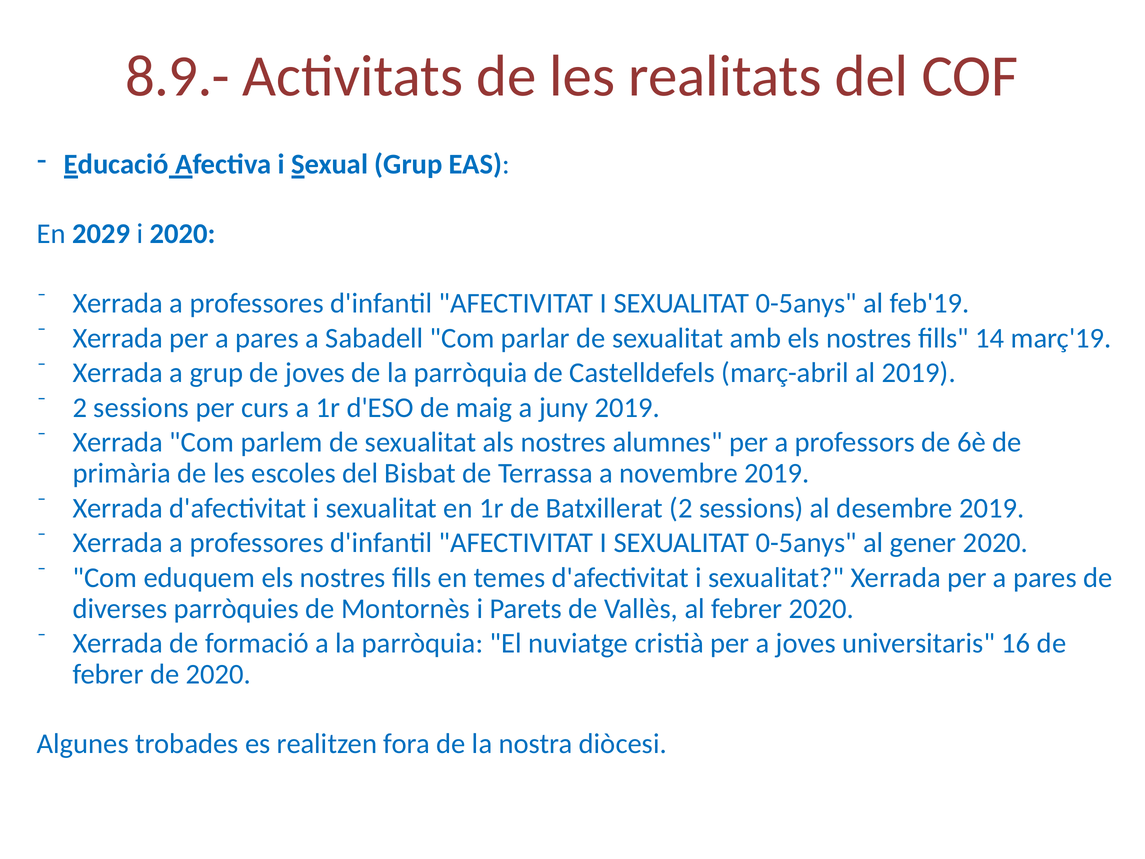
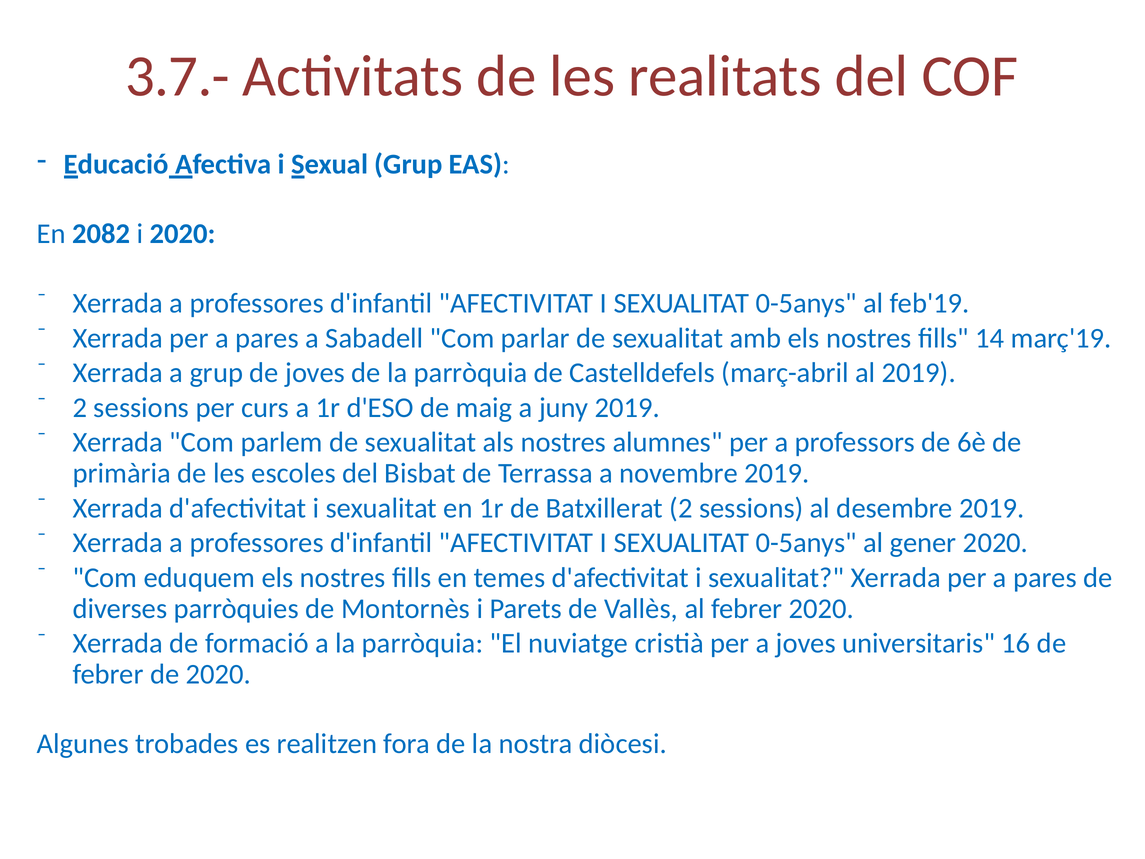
8.9.-: 8.9.- -> 3.7.-
2029: 2029 -> 2082
